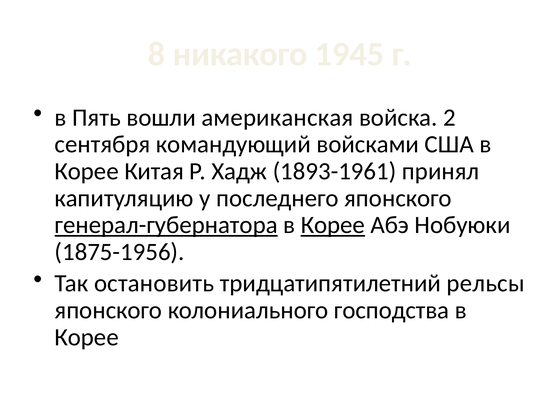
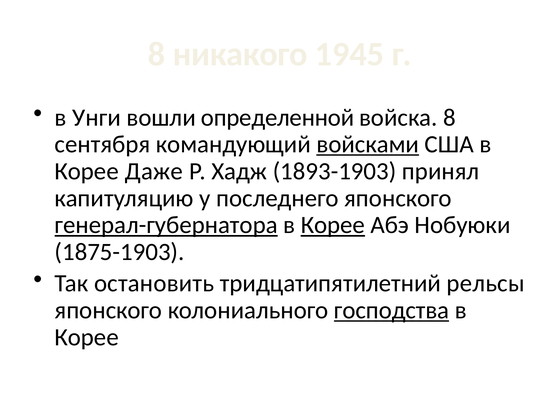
Пять: Пять -> Унги
американская: американская -> определенной
войска 2: 2 -> 8
войсками underline: none -> present
Китая: Китая -> Даже
1893-1961: 1893-1961 -> 1893-1903
1875-1956: 1875-1956 -> 1875-1903
господства underline: none -> present
